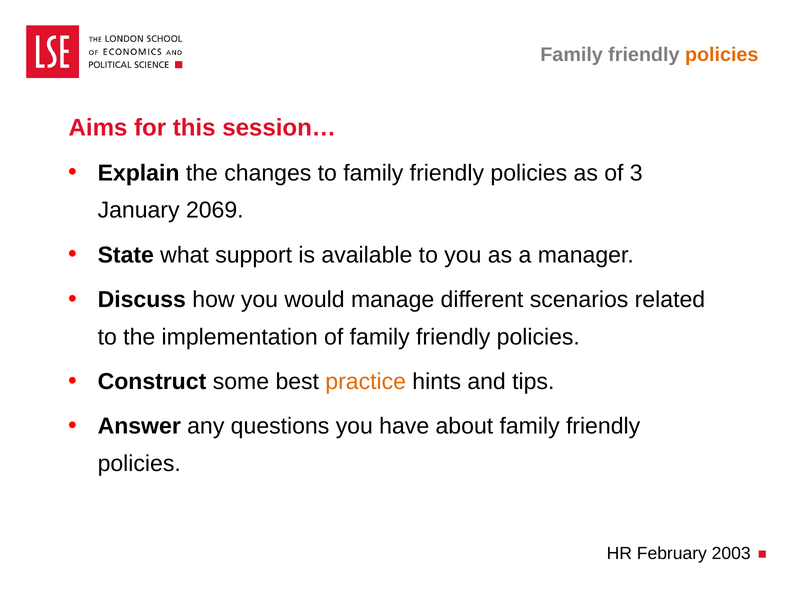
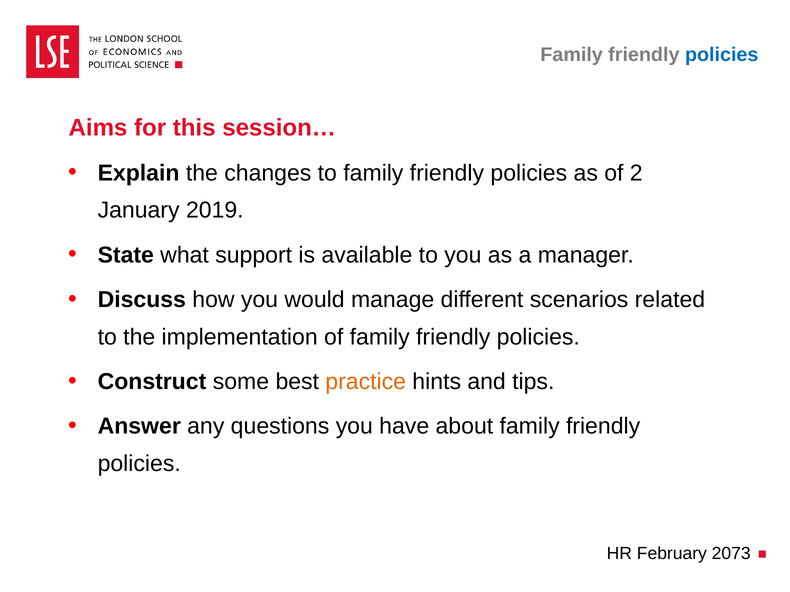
policies at (722, 55) colour: orange -> blue
3: 3 -> 2
2069: 2069 -> 2019
2003: 2003 -> 2073
